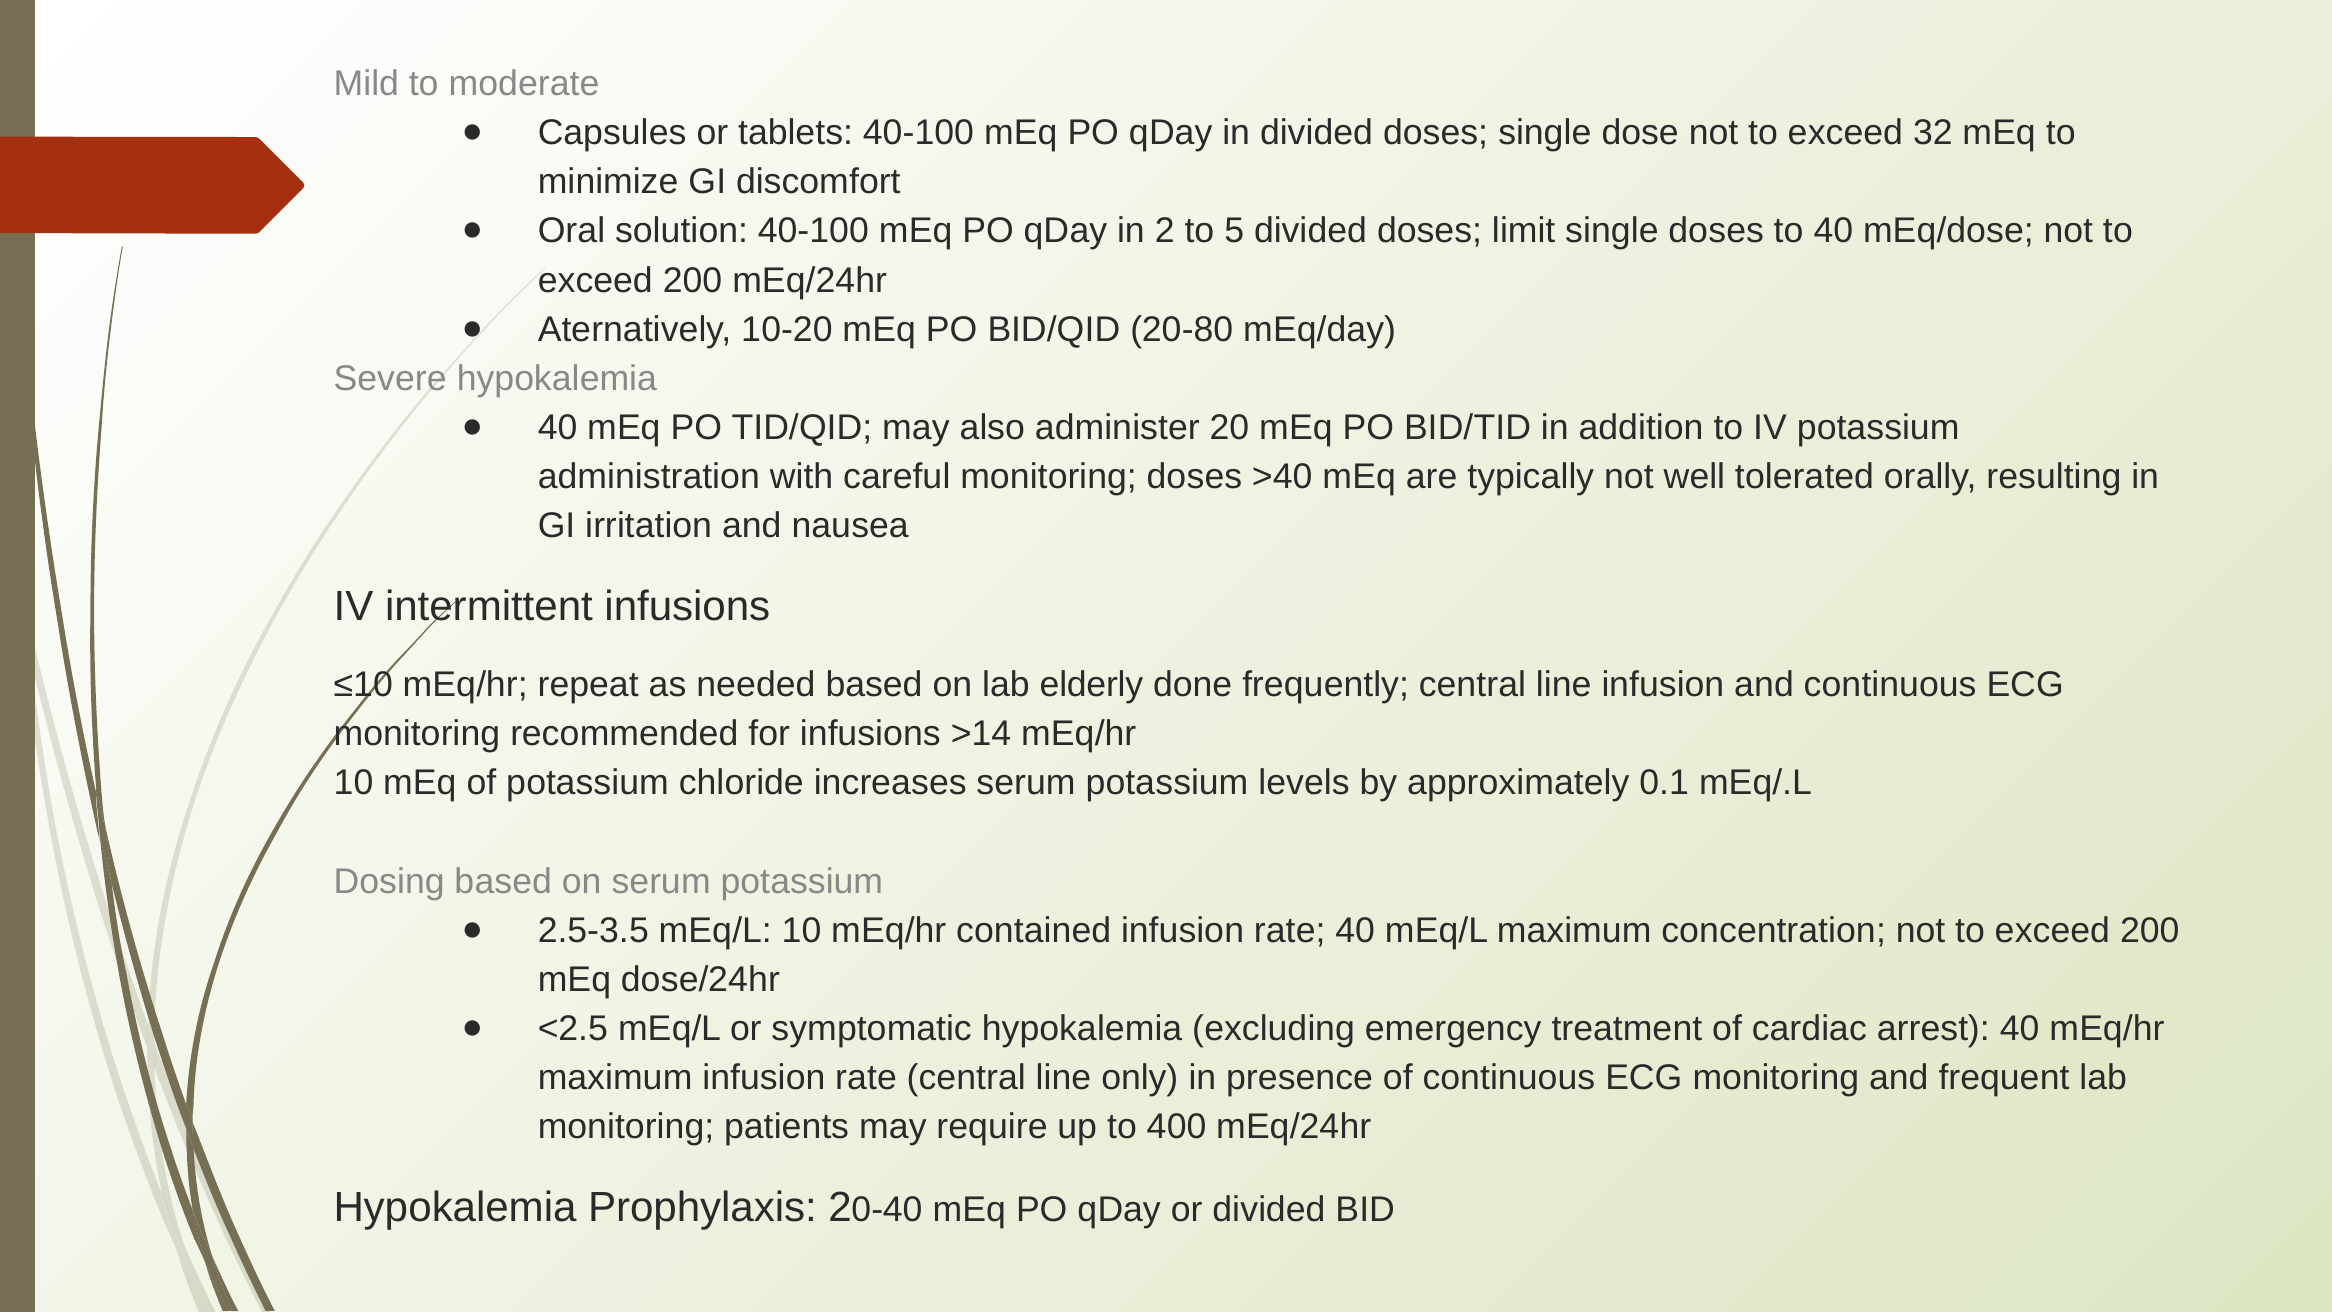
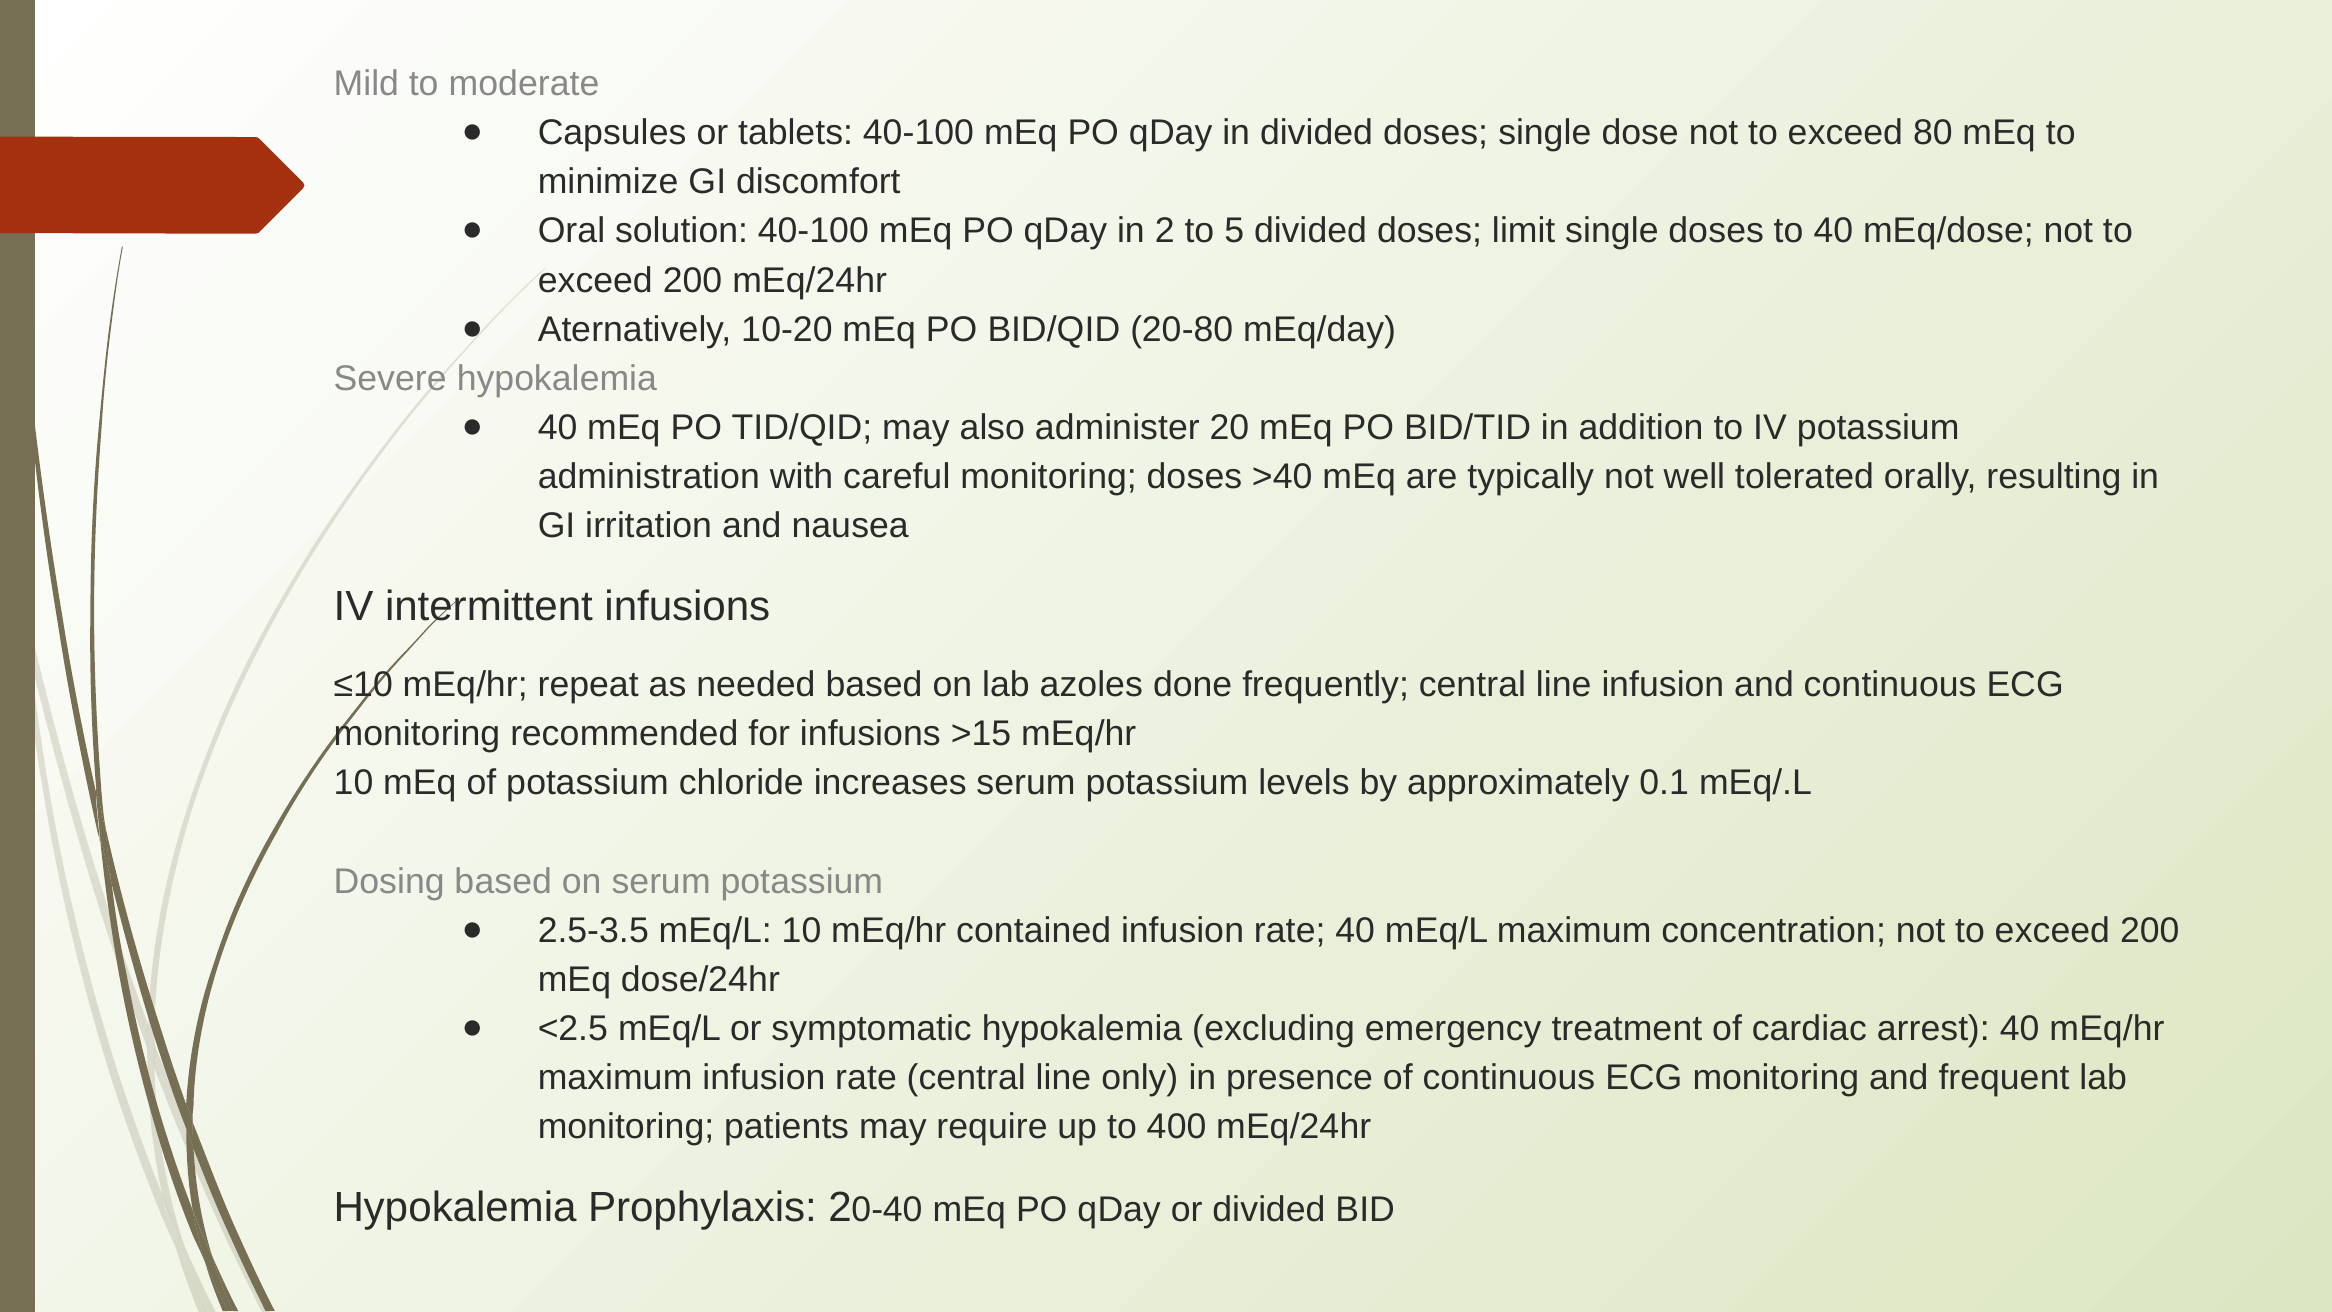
32: 32 -> 80
elderly: elderly -> azoles
>14: >14 -> >15
